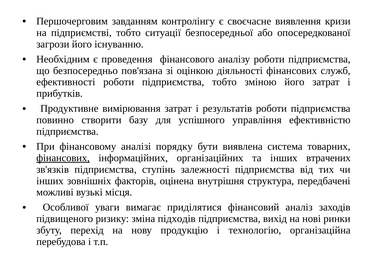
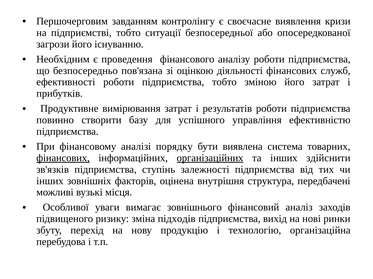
організаційних underline: none -> present
втрачених: втрачених -> здійснити
приділятися: приділятися -> зовнішнього
